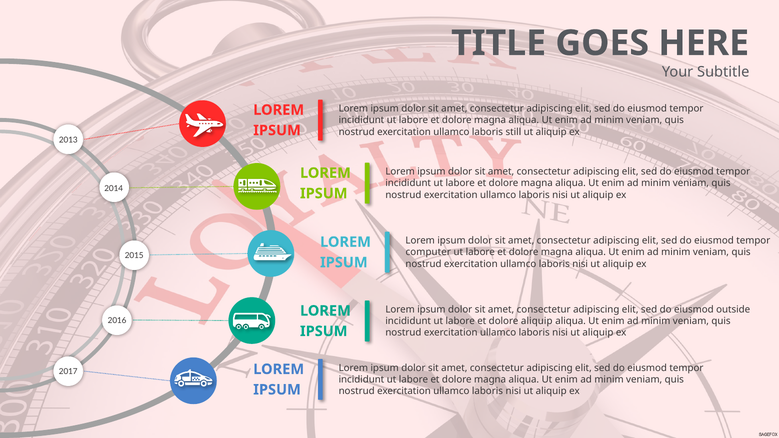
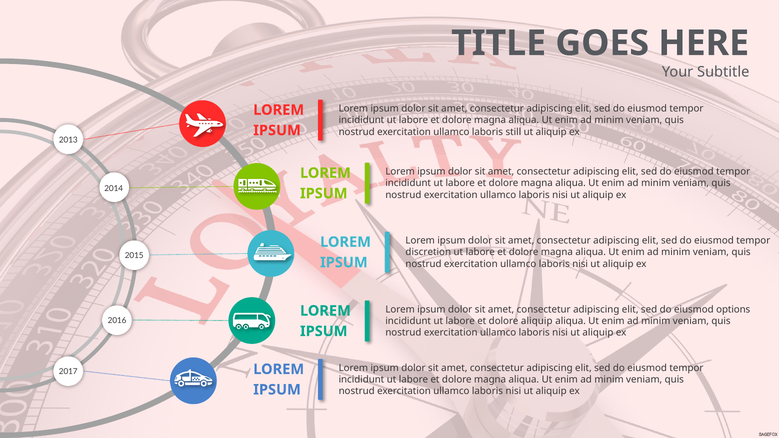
computer: computer -> discretion
outside: outside -> options
